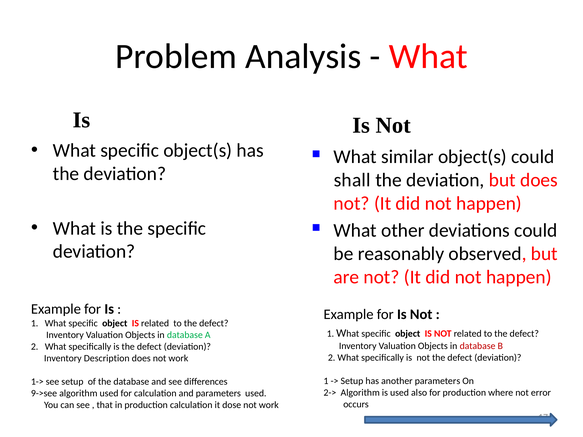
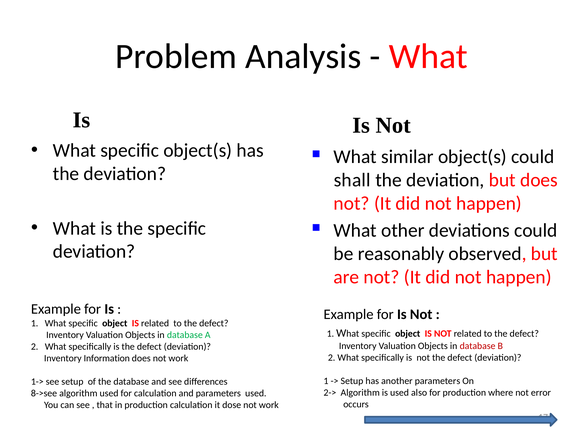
Description: Description -> Information
9->see: 9->see -> 8->see
